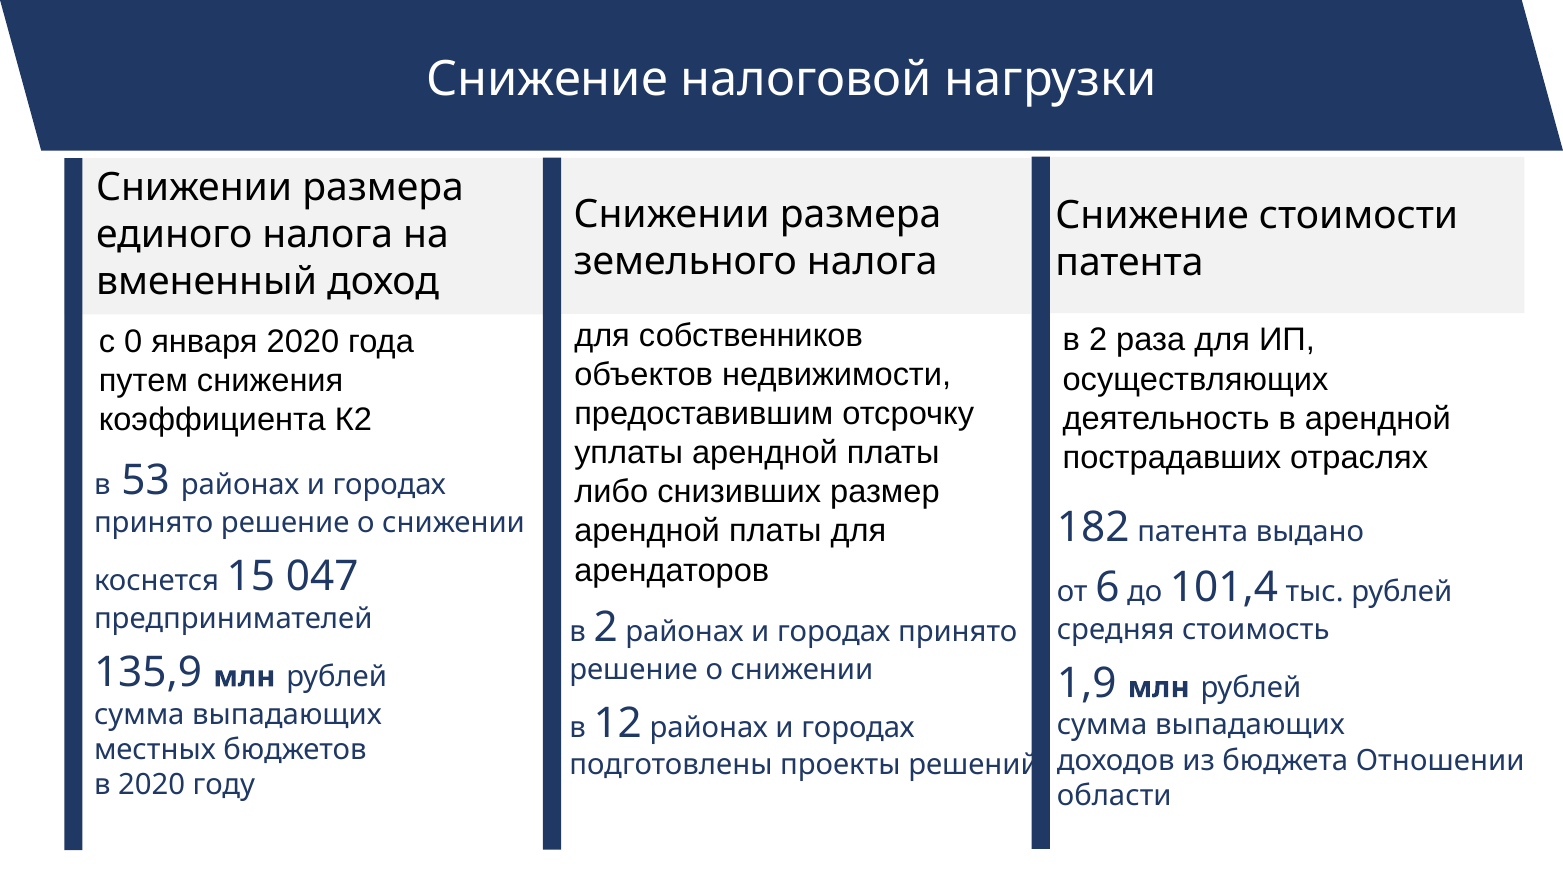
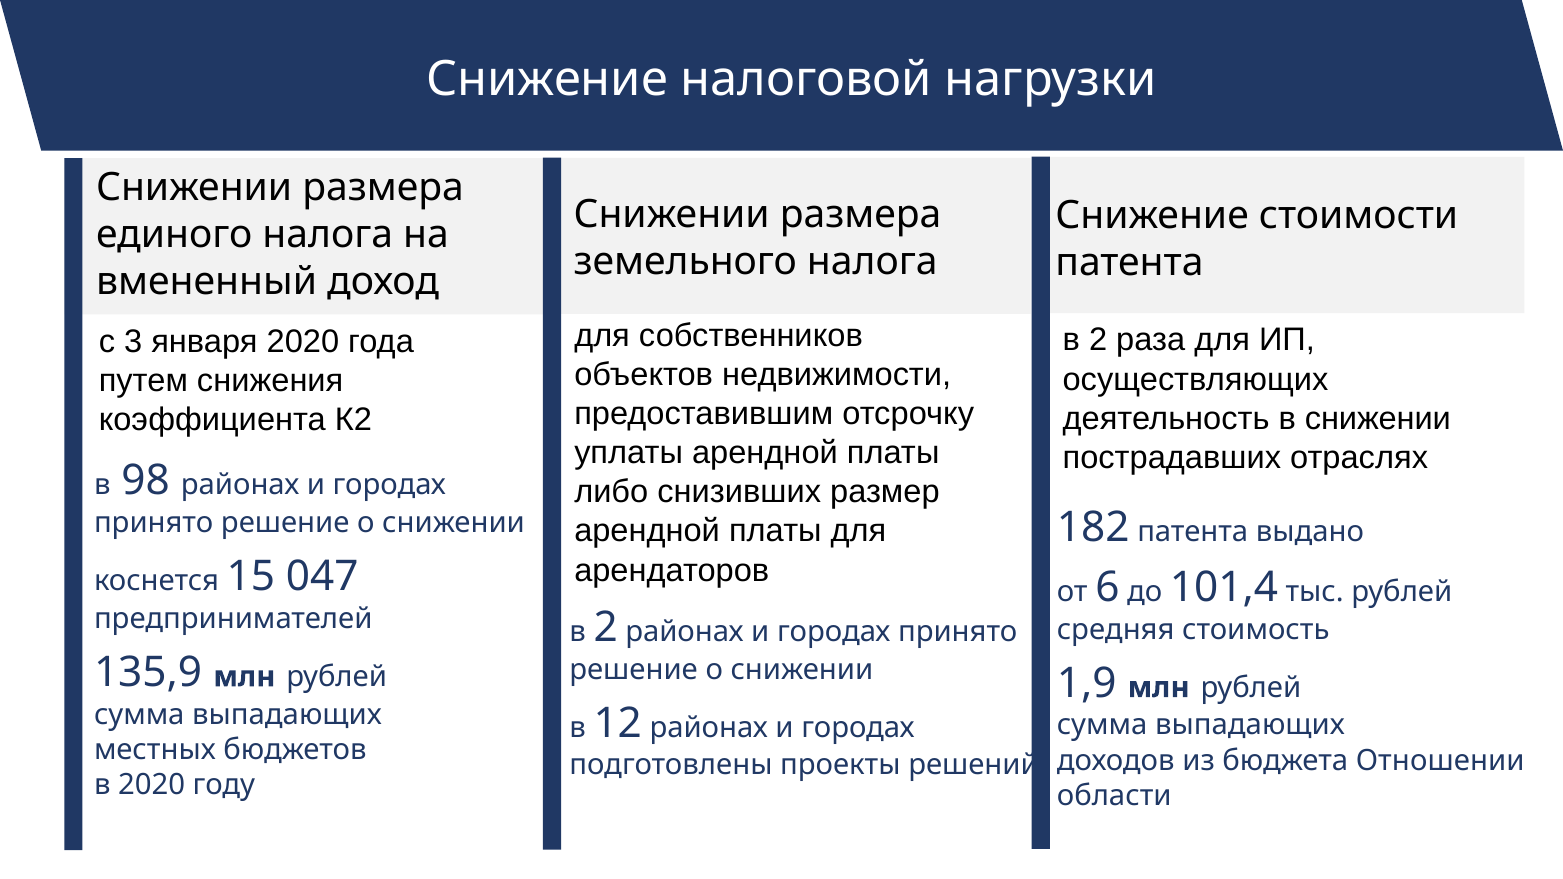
0: 0 -> 3
в арендной: арендной -> снижении
53: 53 -> 98
